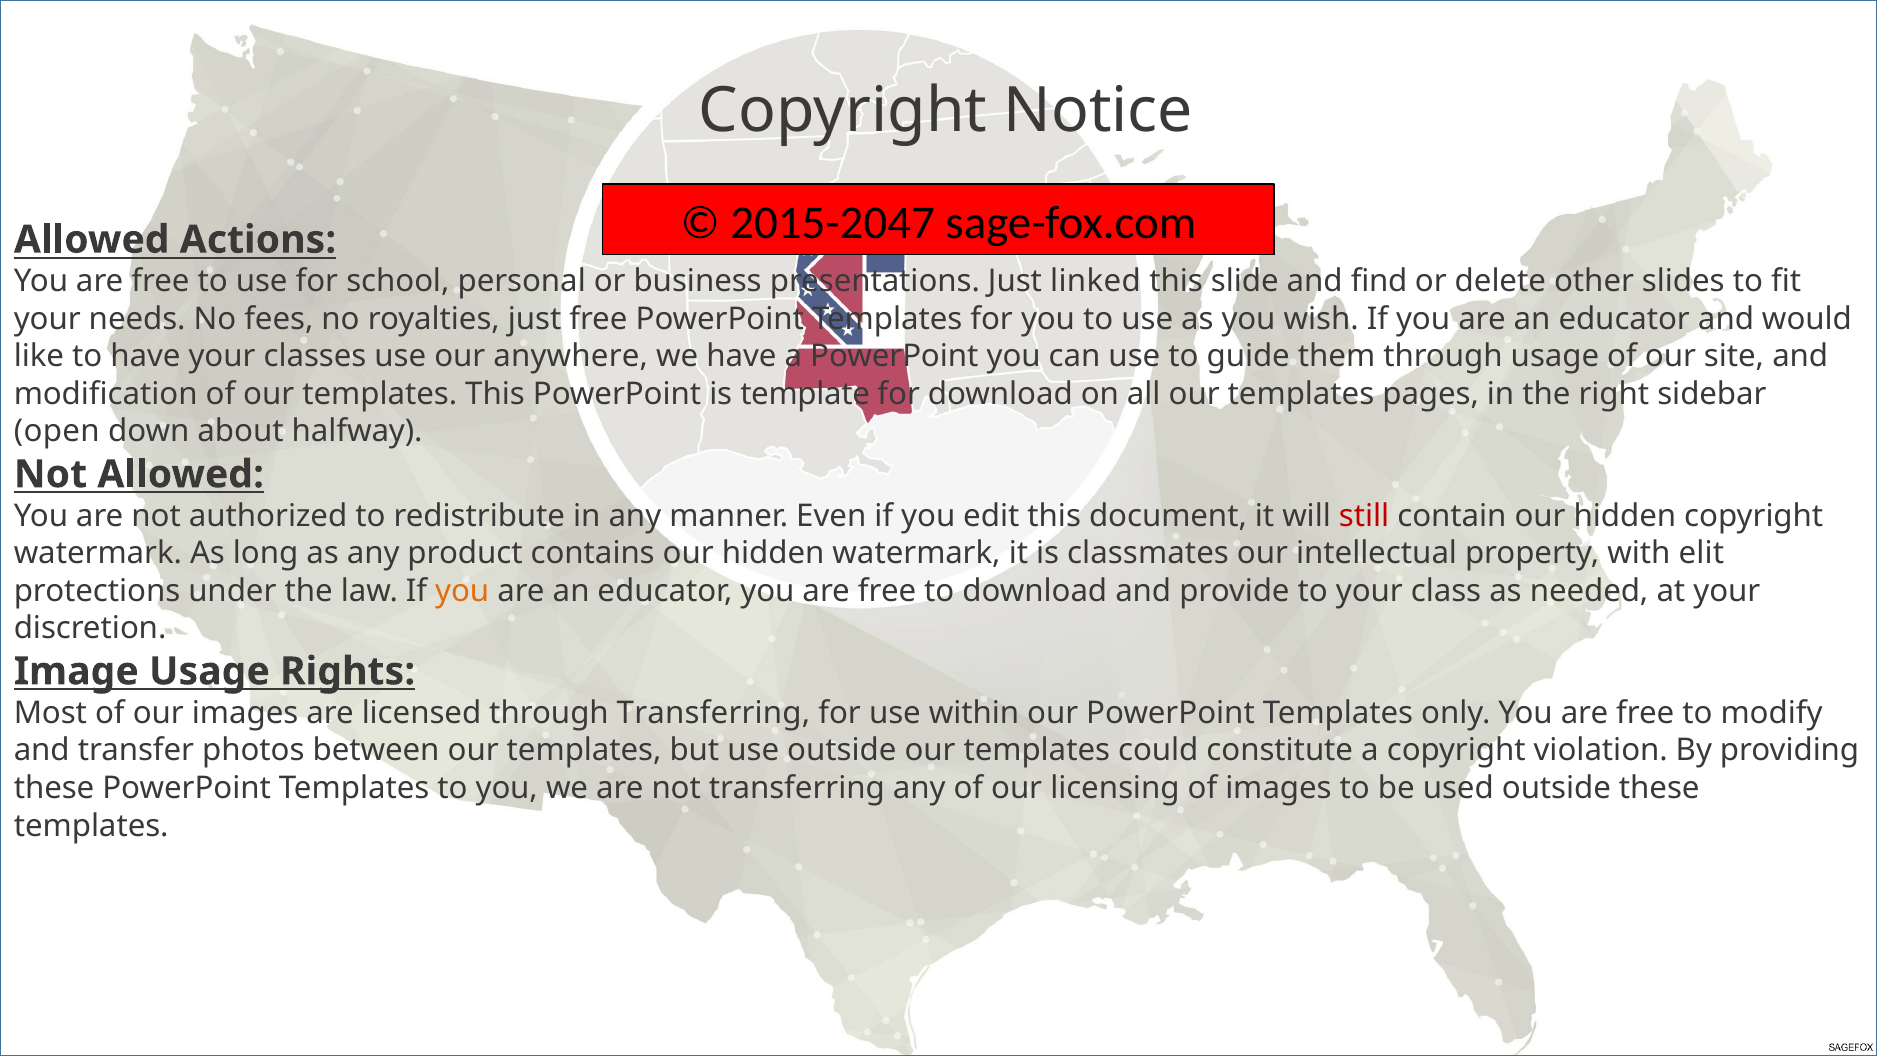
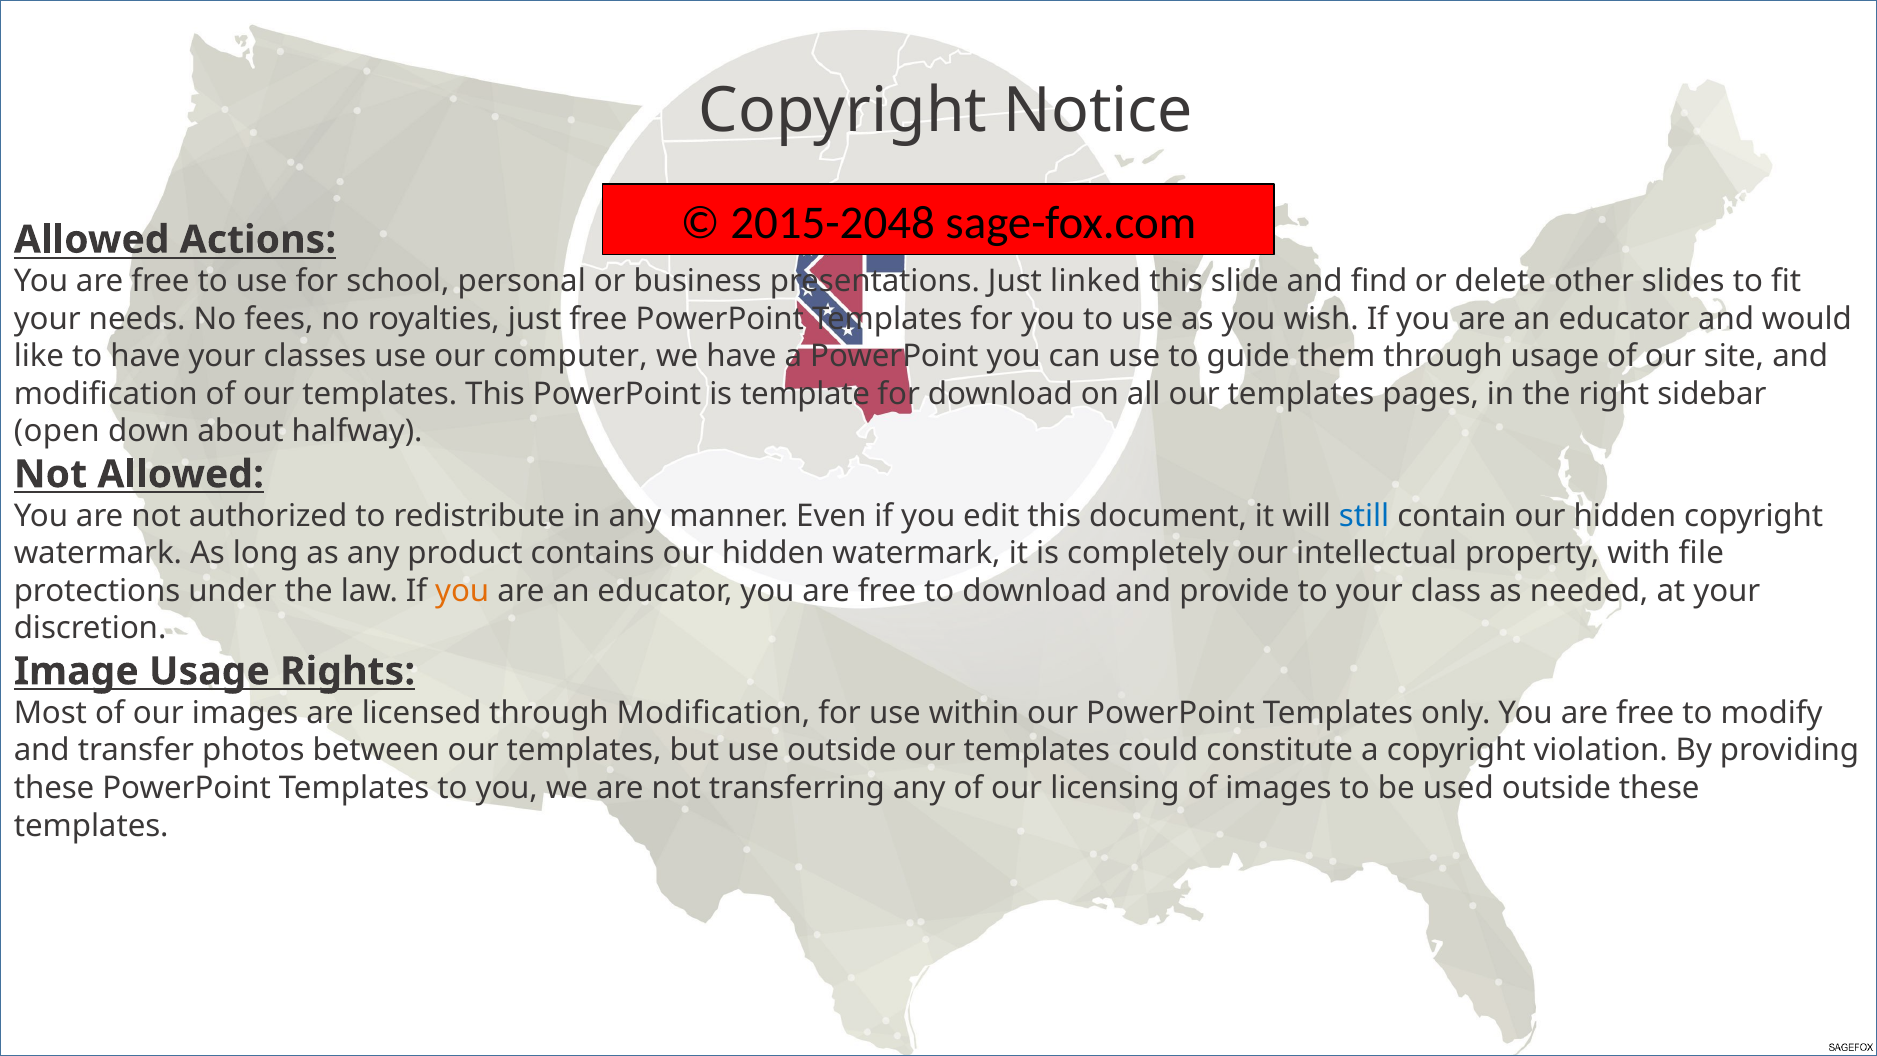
2015-2047: 2015-2047 -> 2015-2048
anywhere: anywhere -> computer
still colour: red -> blue
classmates: classmates -> completely
elit: elit -> file
through Transferring: Transferring -> Modification
